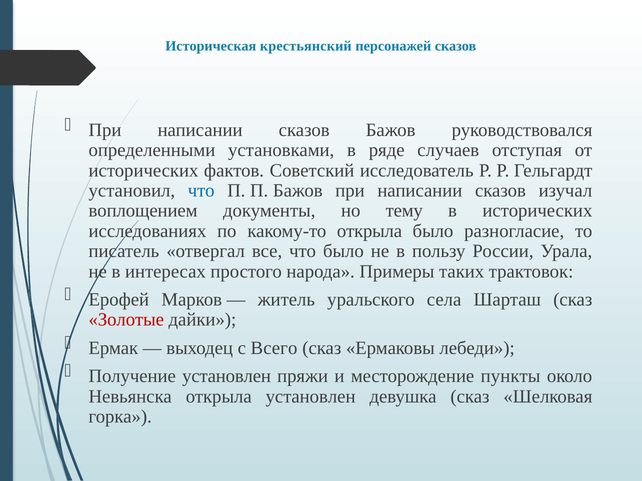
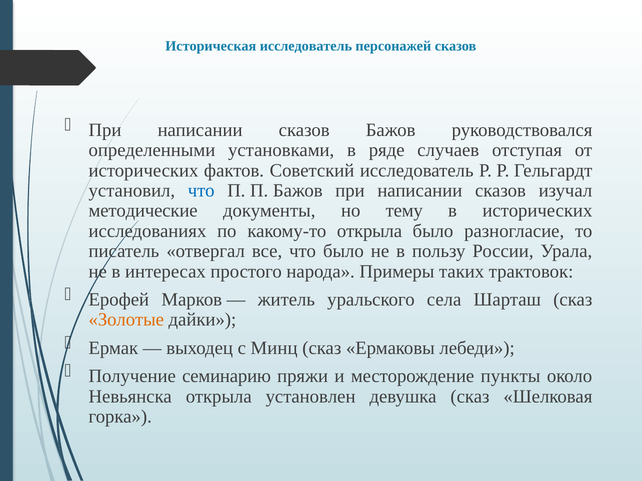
Историческая крестьянский: крестьянский -> исследователь
воплощением: воплощением -> методические
Золотые colour: red -> orange
Всего: Всего -> Минц
Получение установлен: установлен -> семинарию
